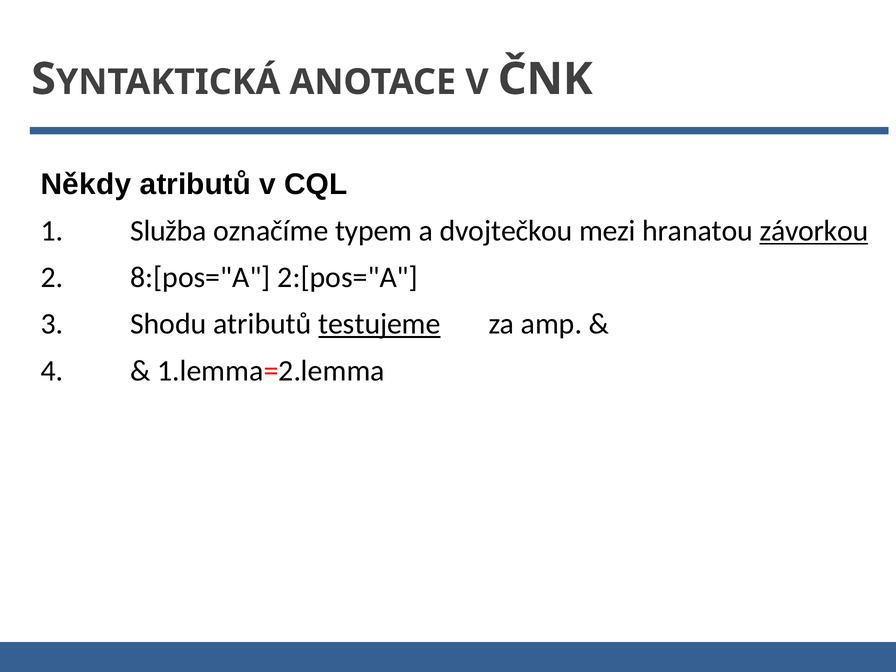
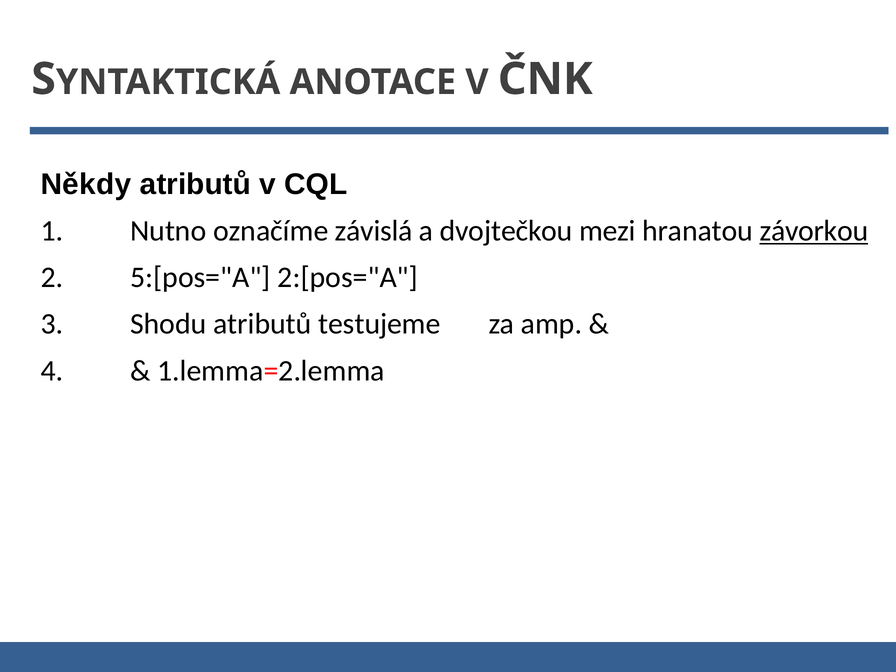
Služba: Služba -> Nutno
typem: typem -> závislá
8:[pos="A: 8:[pos="A -> 5:[pos="A
testujeme underline: present -> none
